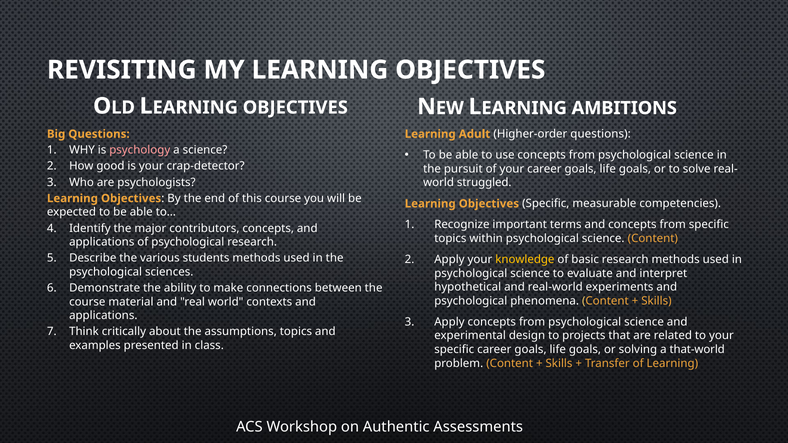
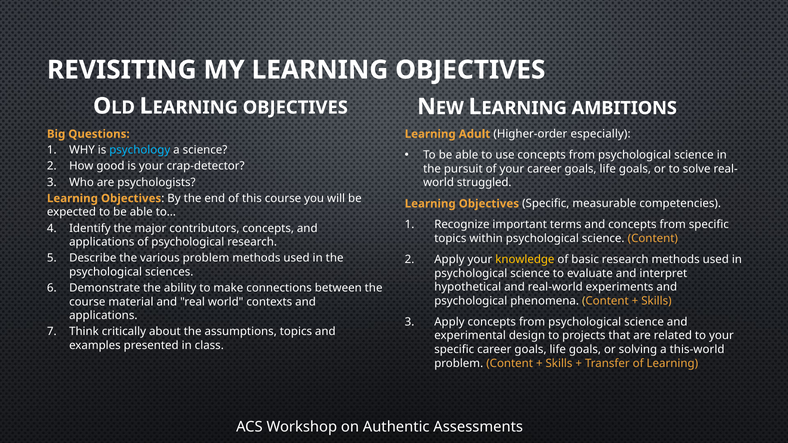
Higher-order questions: questions -> especially
psychology colour: pink -> light blue
various students: students -> problem
that-world: that-world -> this-world
